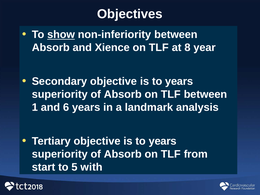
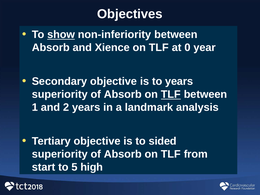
8: 8 -> 0
TLF at (171, 94) underline: none -> present
6: 6 -> 2
years at (163, 141): years -> sided
with: with -> high
